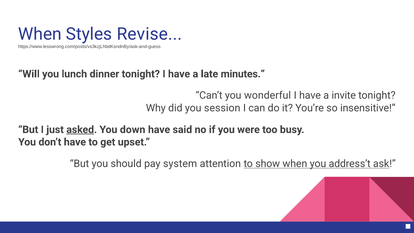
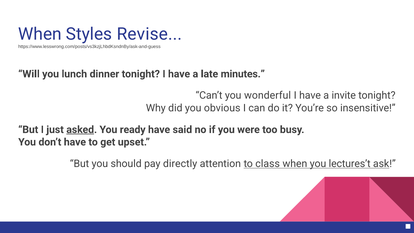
session: session -> obvious
down: down -> ready
system: system -> directly
show: show -> class
address’t: address’t -> lectures’t
